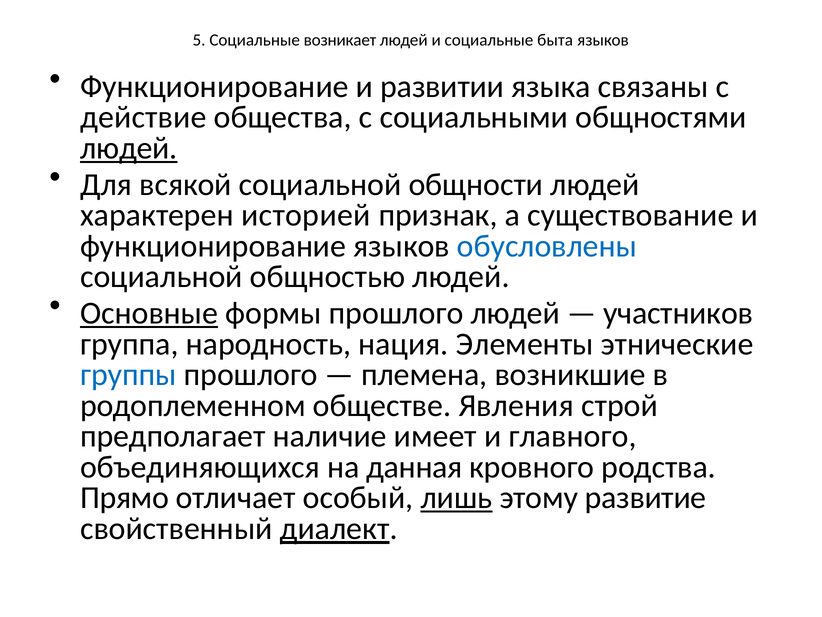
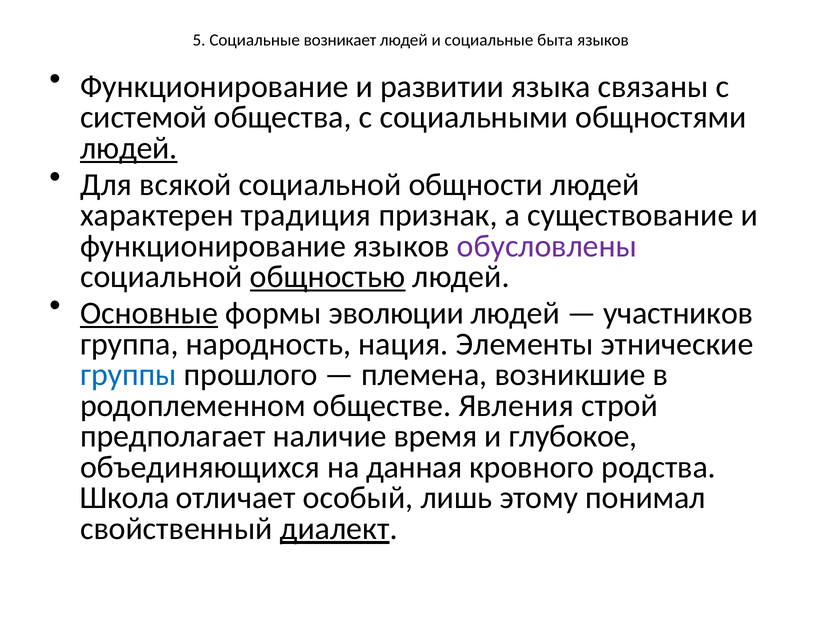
действие: действие -> системой
историей: историей -> традиция
обусловлены colour: blue -> purple
общностью underline: none -> present
формы прошлого: прошлого -> эволюции
имеет: имеет -> время
главного: главного -> глубокое
Прямо: Прямо -> Школа
лишь underline: present -> none
развитие: развитие -> понимал
